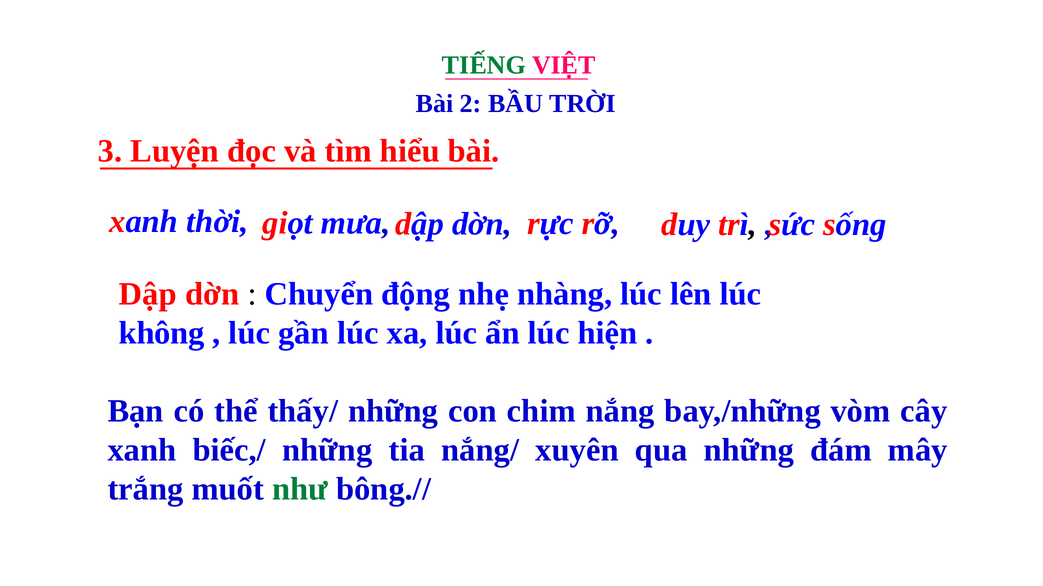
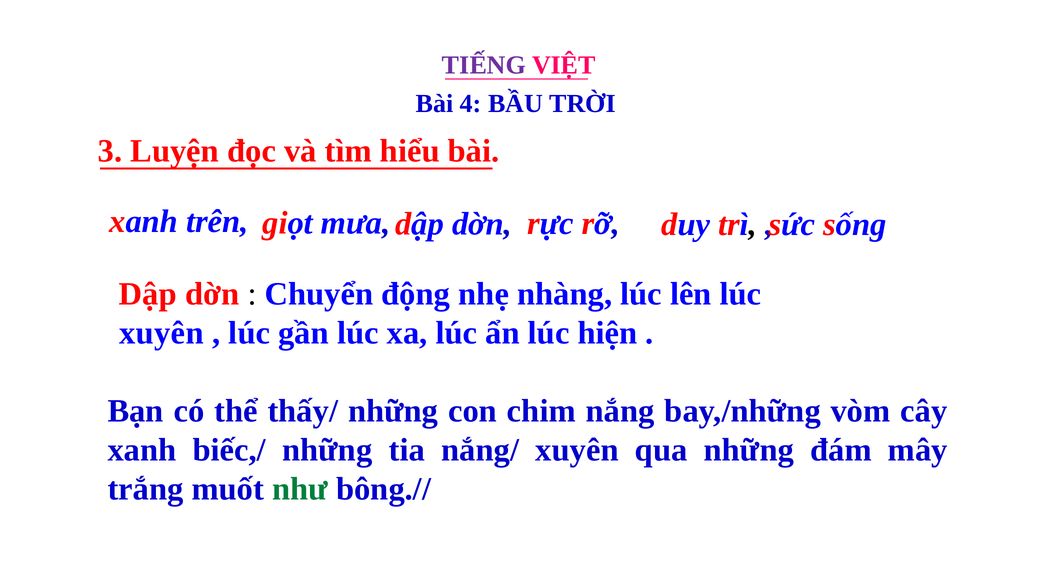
TIẾNG colour: green -> purple
2: 2 -> 4
thời: thời -> trên
không at (162, 334): không -> xuyên
